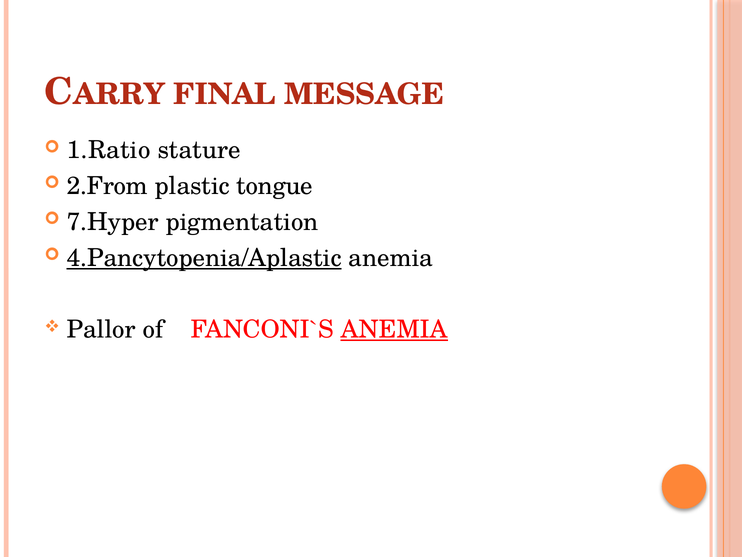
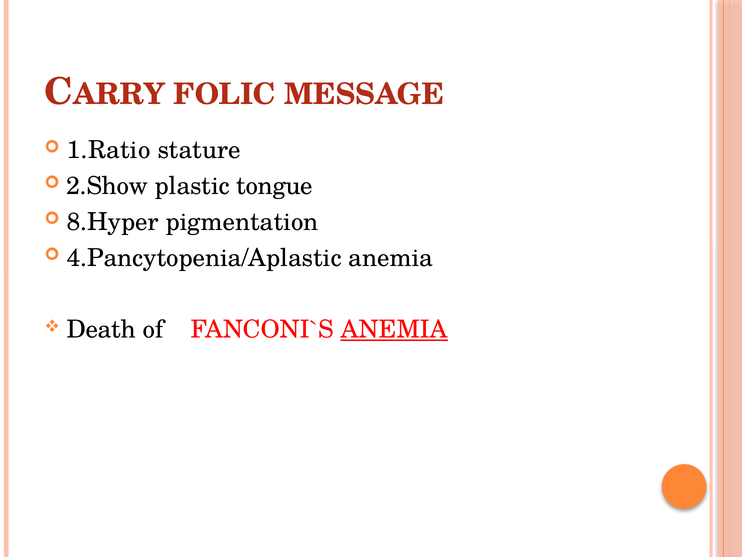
FINAL: FINAL -> FOLIC
2.From: 2.From -> 2.Show
7.Hyper: 7.Hyper -> 8.Hyper
4.Pancytopenia/Aplastic underline: present -> none
Pallor: Pallor -> Death
